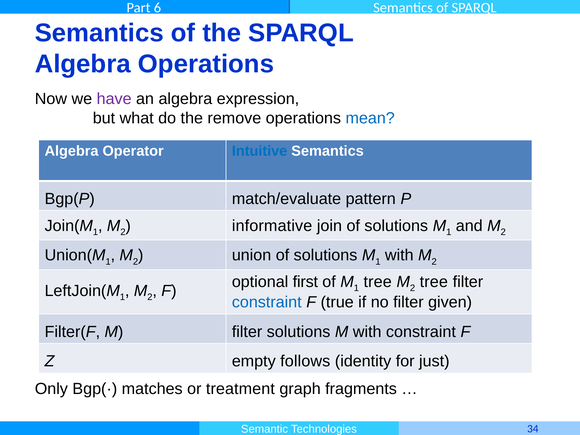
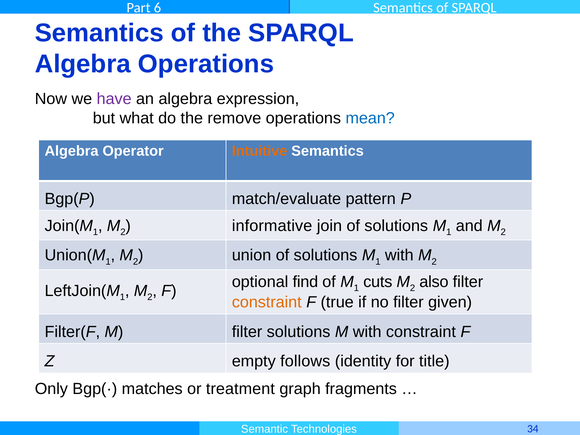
Intuitive colour: blue -> orange
first: first -> find
tree at (378, 282): tree -> cuts
tree at (434, 282): tree -> also
constraint at (267, 302) colour: blue -> orange
just: just -> title
